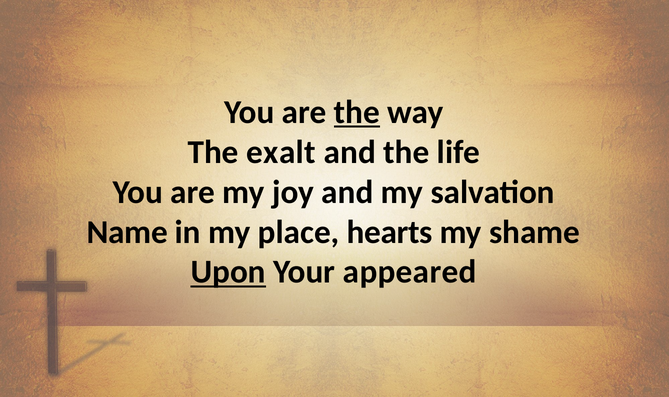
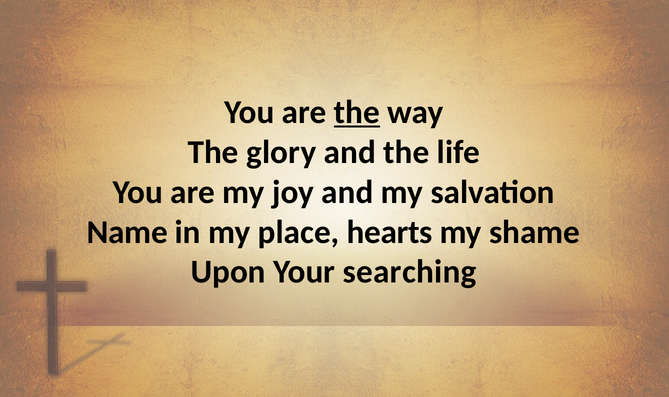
exalt: exalt -> glory
Upon underline: present -> none
appeared: appeared -> searching
